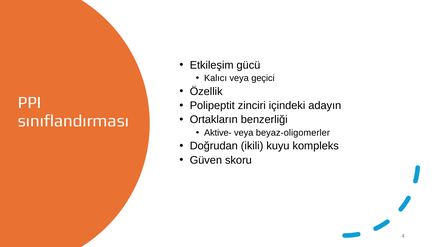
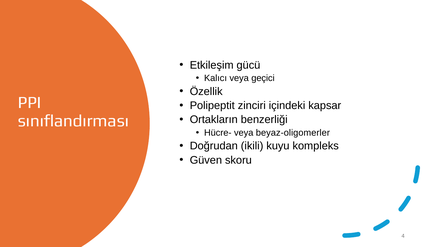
adayın: adayın -> kapsar
Aktive-: Aktive- -> Hücre-
